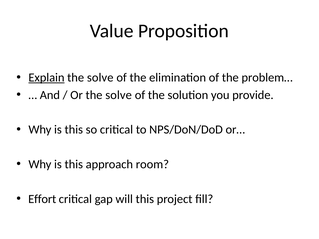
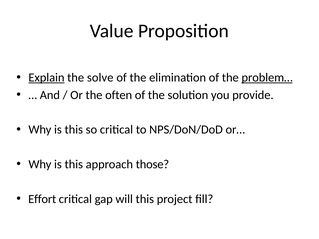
problem… underline: none -> present
Or the solve: solve -> often
room: room -> those
